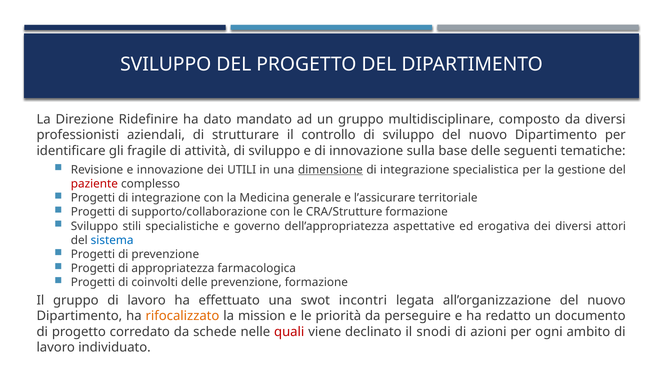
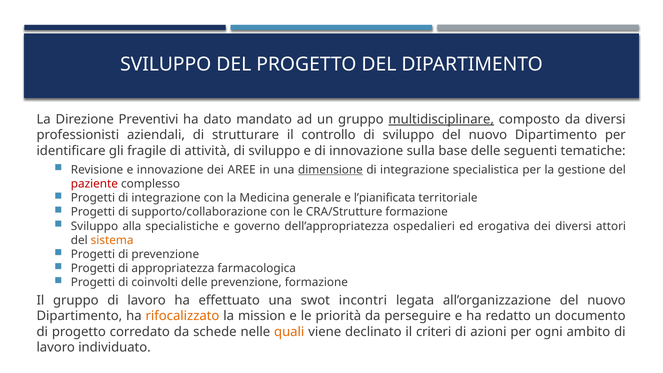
Ridefinire: Ridefinire -> Preventivi
multidisciplinare underline: none -> present
UTILI: UTILI -> AREE
l’assicurare: l’assicurare -> l’pianificata
stili: stili -> alla
aspettative: aspettative -> ospedalieri
sistema colour: blue -> orange
quali colour: red -> orange
snodi: snodi -> criteri
